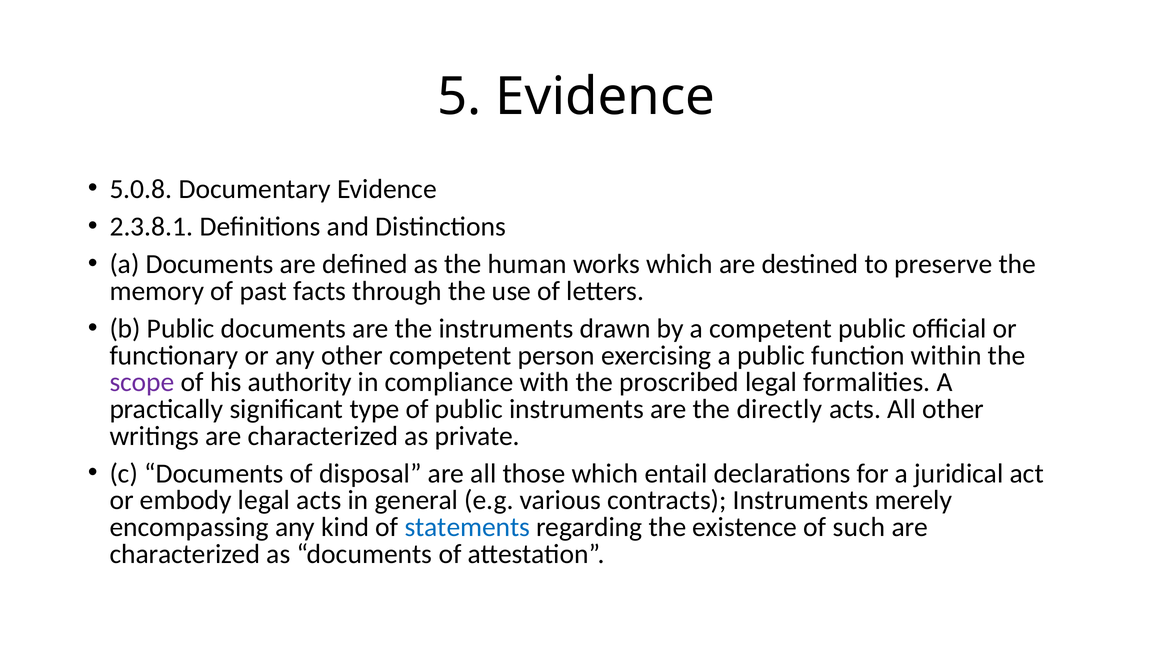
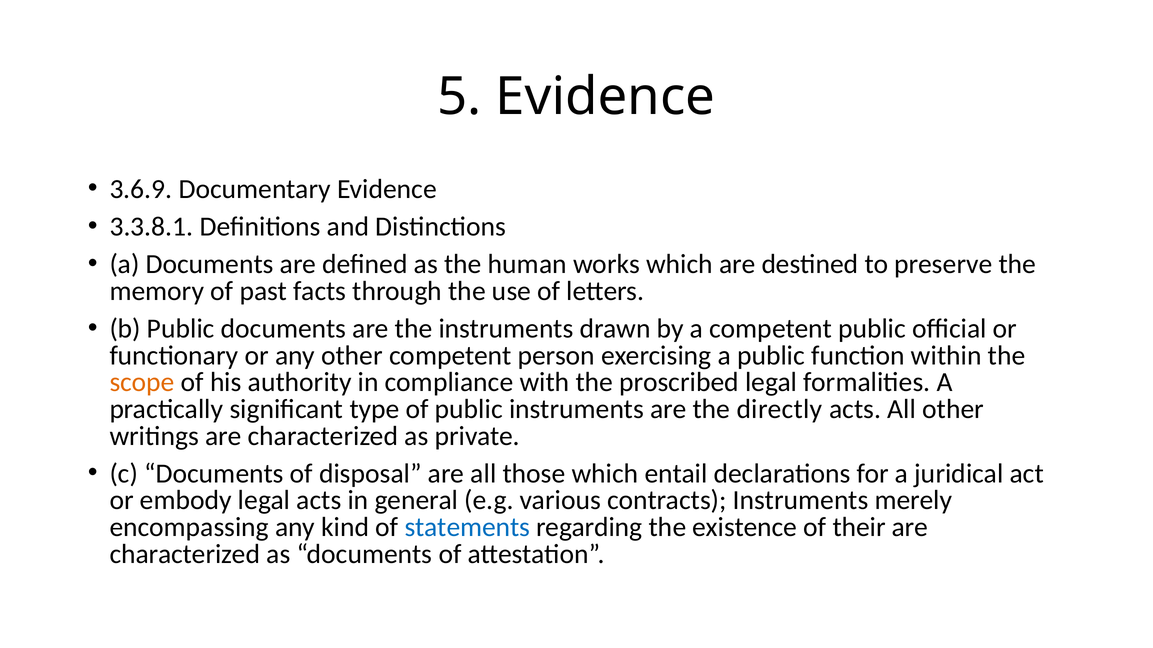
5.0.8: 5.0.8 -> 3.6.9
2.3.8.1: 2.3.8.1 -> 3.3.8.1
scope colour: purple -> orange
such: such -> their
